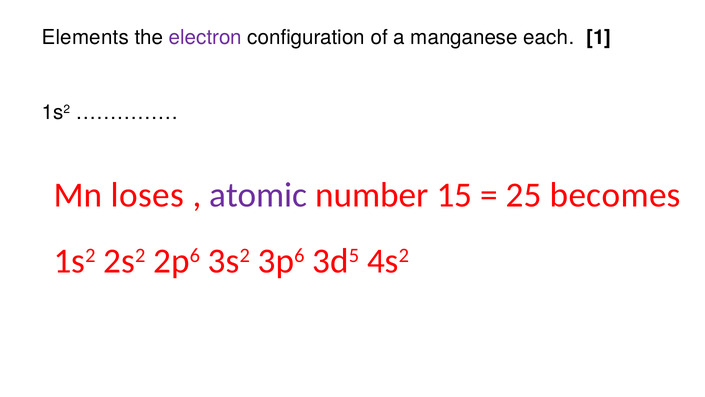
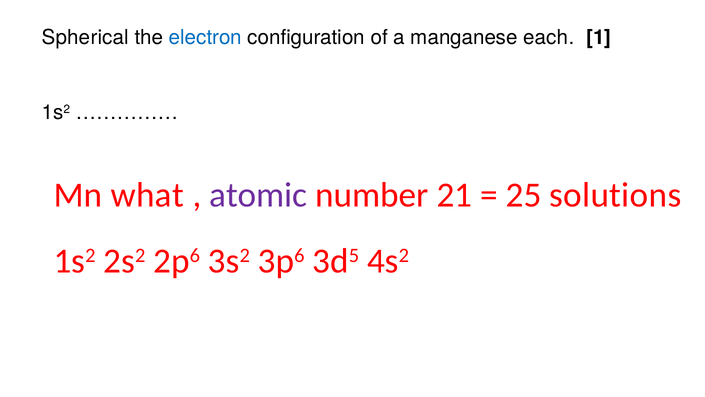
Elements: Elements -> Spherical
electron colour: purple -> blue
loses: loses -> what
15: 15 -> 21
becomes: becomes -> solutions
